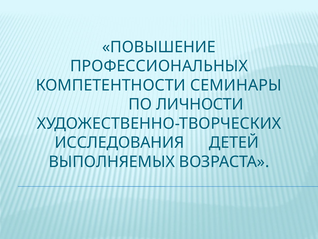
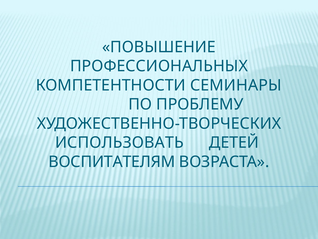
ЛИЧНОСТИ: ЛИЧНОСТИ -> ПРОБЛЕМУ
ИССЛЕДОВАНИЯ: ИССЛЕДОВАНИЯ -> ИСПОЛЬЗОВАТЬ
ВЫПОЛНЯЕМЫХ: ВЫПОЛНЯЕМЫХ -> ВОСПИТАТЕЛЯМ
